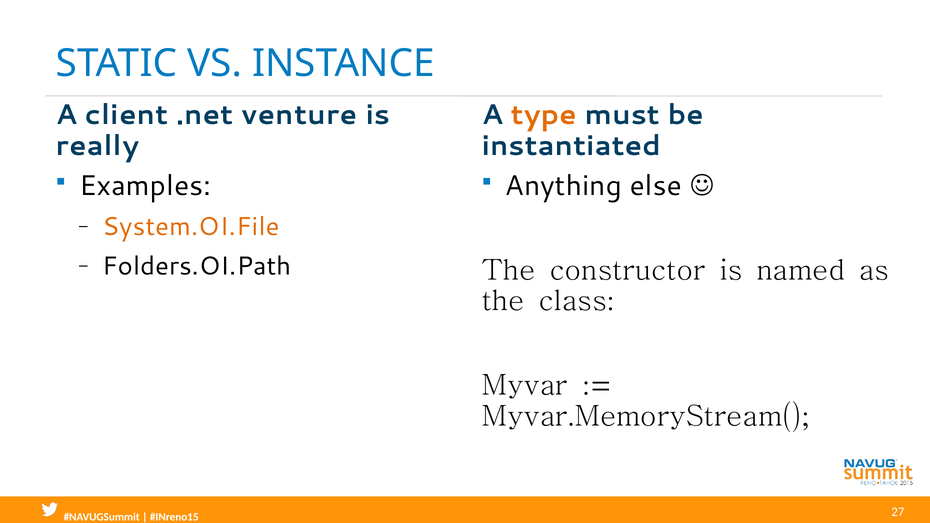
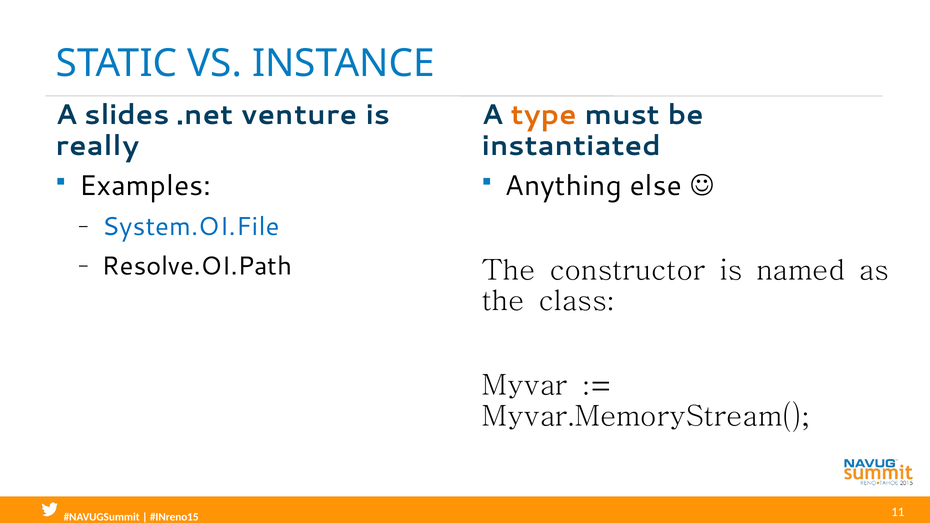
client: client -> slides
System.OI.File colour: orange -> blue
Folders.OI.Path: Folders.OI.Path -> Resolve.OI.Path
27: 27 -> 11
